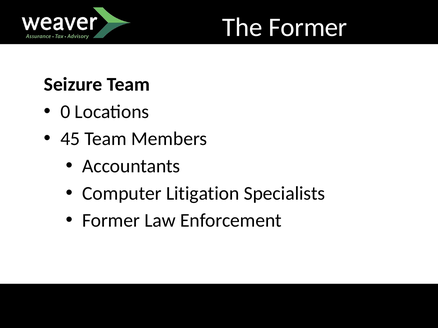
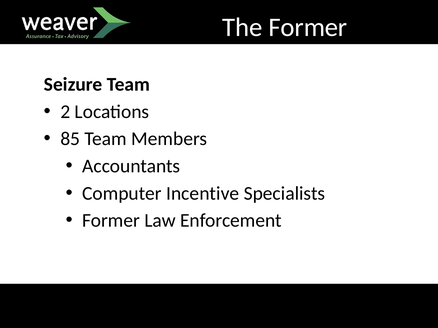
0: 0 -> 2
45: 45 -> 85
Litigation: Litigation -> Incentive
